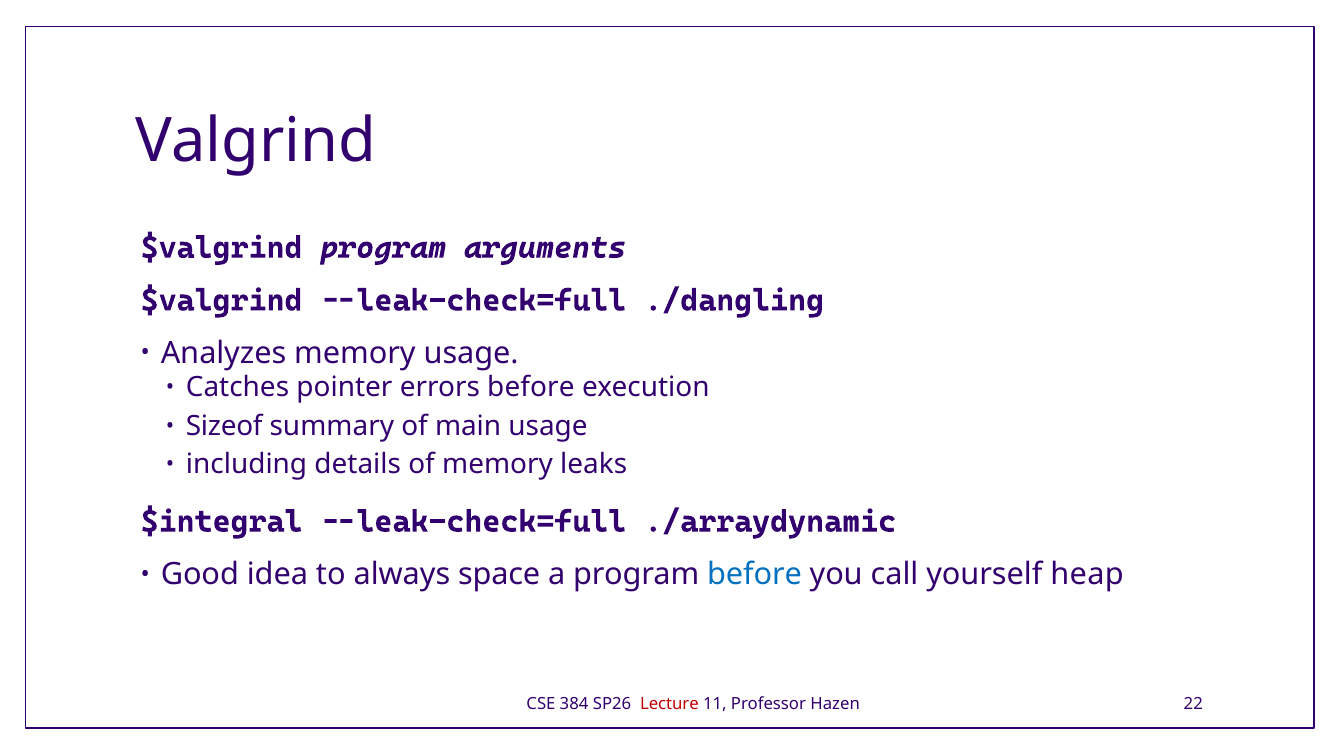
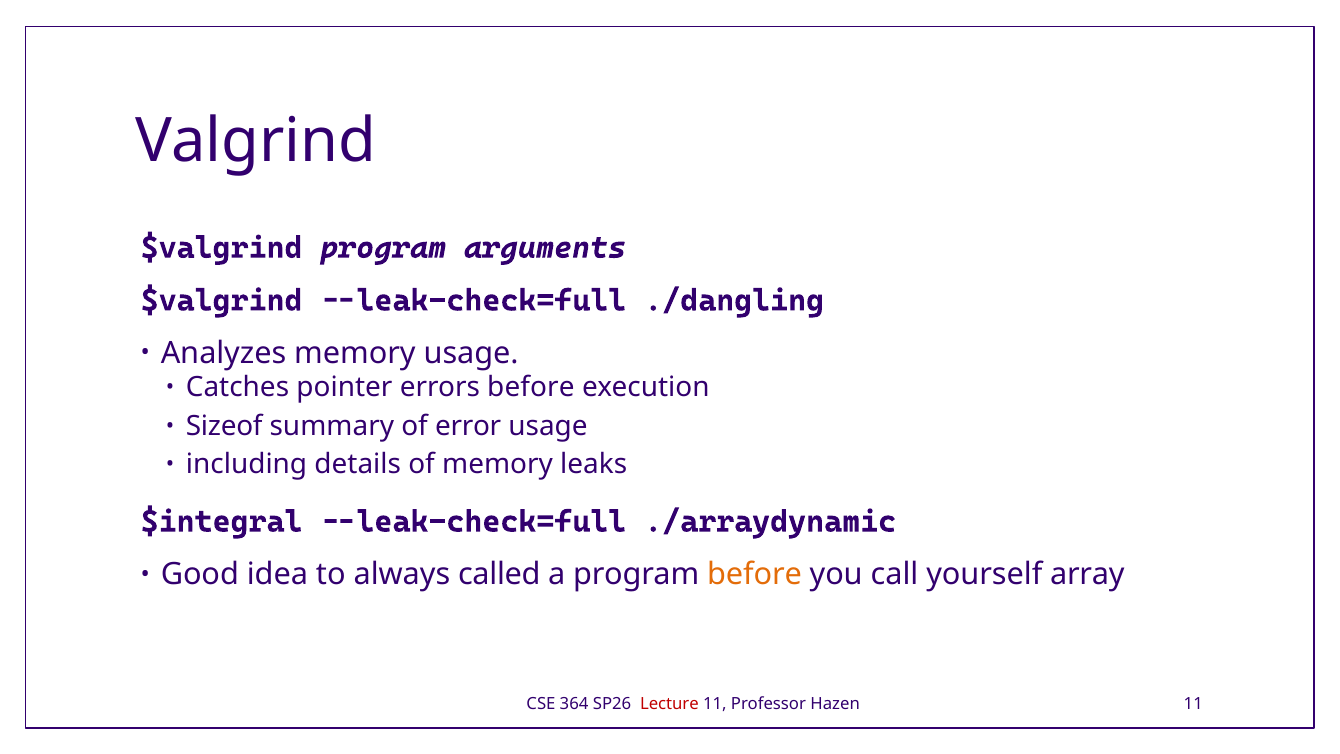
main: main -> error
space: space -> called
before at (755, 574) colour: blue -> orange
heap: heap -> array
384: 384 -> 364
Hazen 22: 22 -> 11
